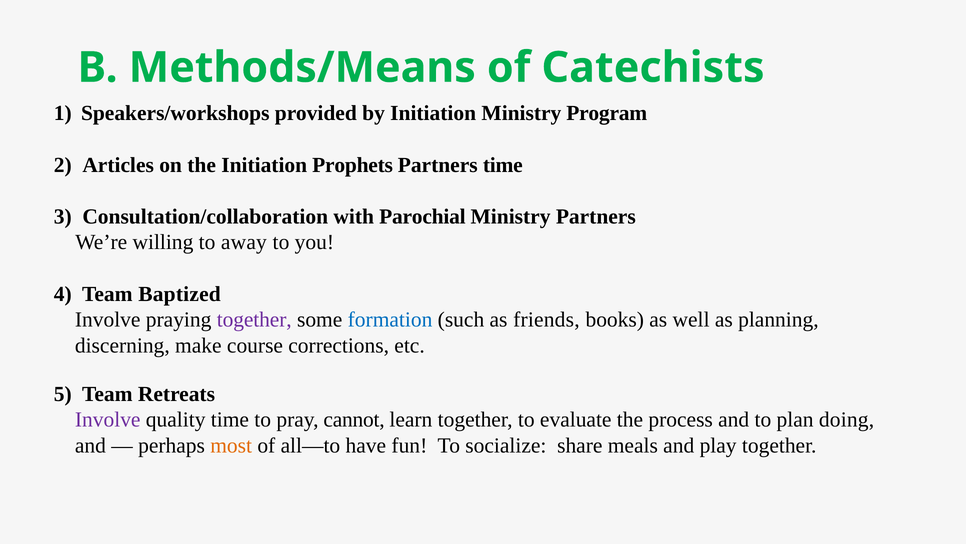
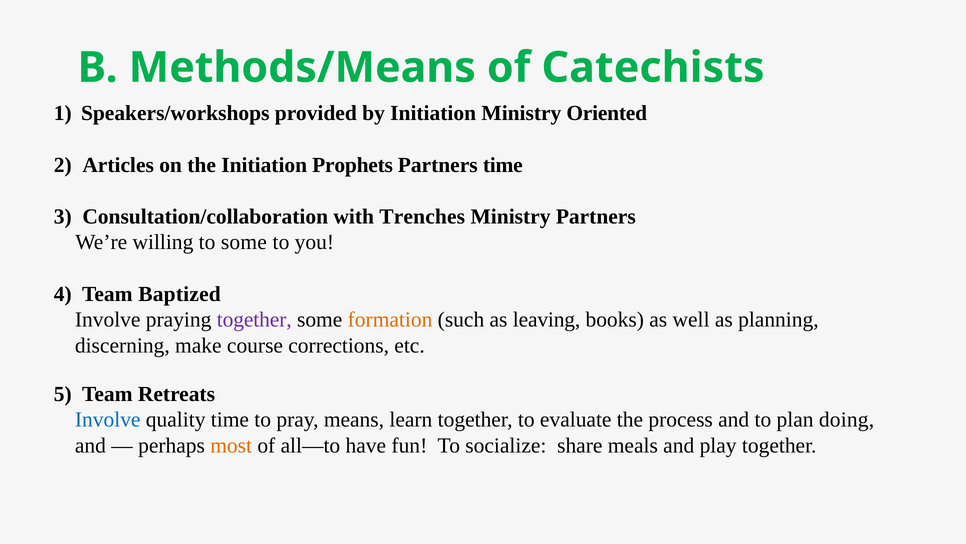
Program: Program -> Oriented
Parochial: Parochial -> Trenches
to away: away -> some
formation colour: blue -> orange
friends: friends -> leaving
Involve at (108, 419) colour: purple -> blue
cannot: cannot -> means
